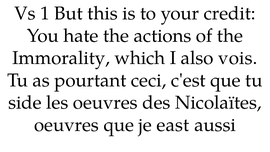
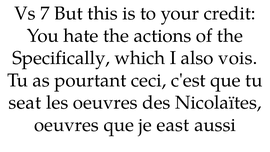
1: 1 -> 7
Immorality: Immorality -> Specifically
side: side -> seat
